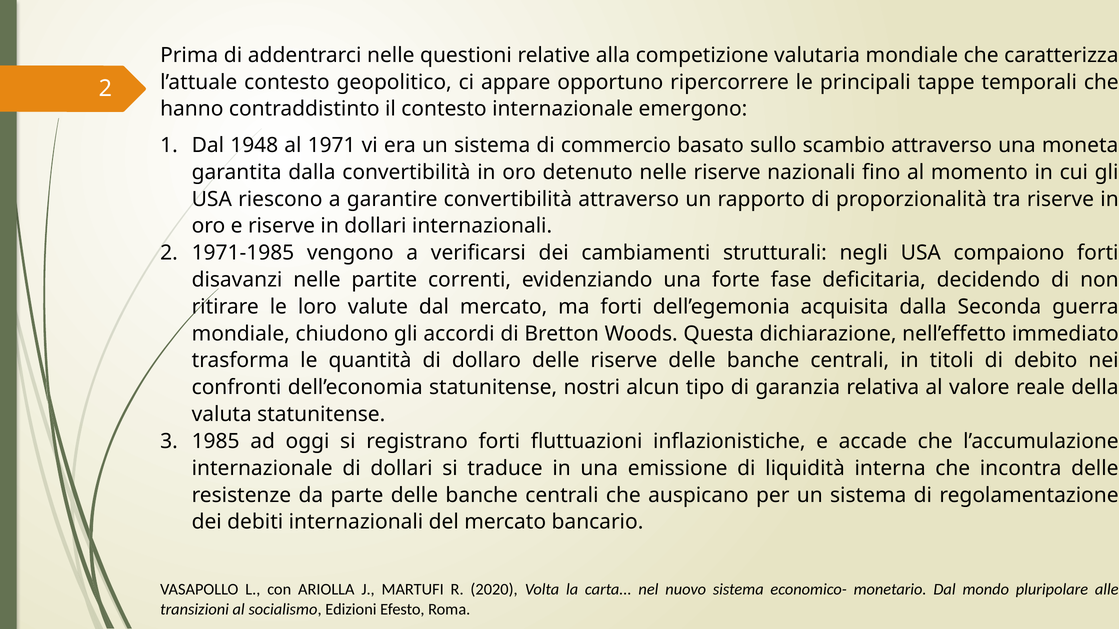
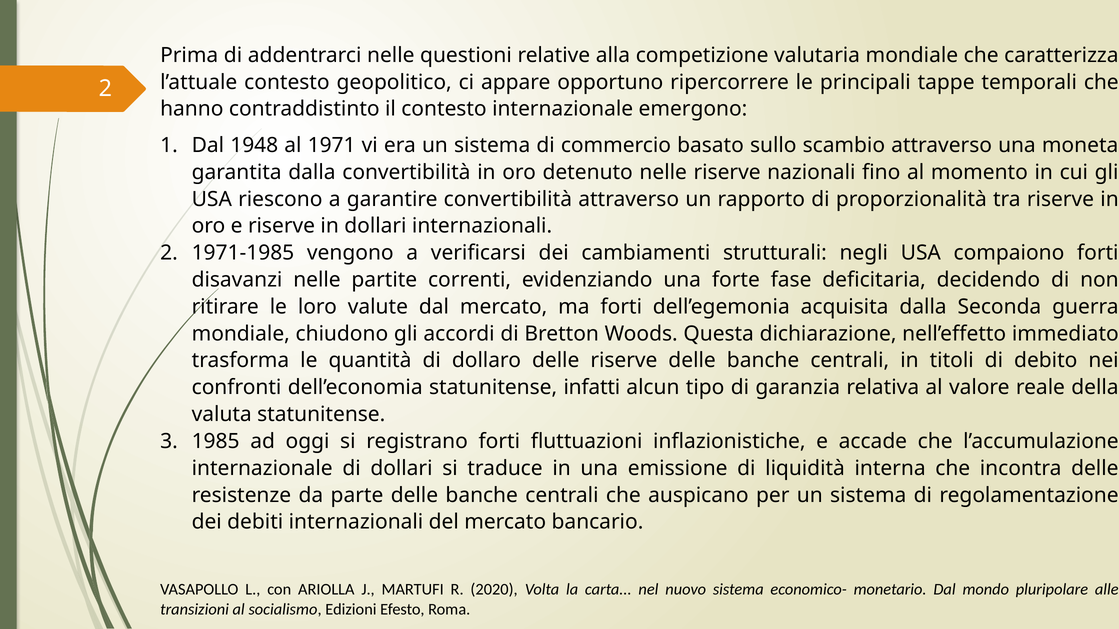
nostri: nostri -> infatti
